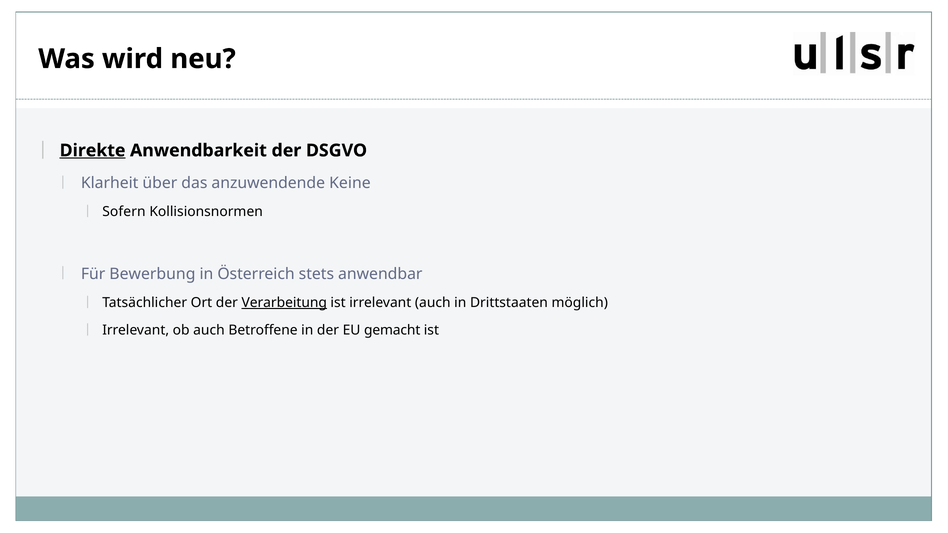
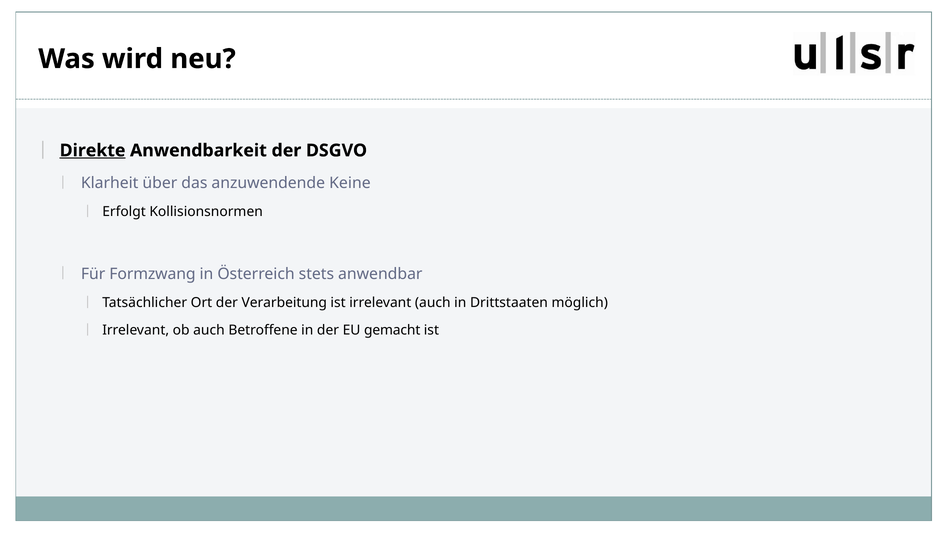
Sofern: Sofern -> Erfolgt
Bewerbung: Bewerbung -> Formzwang
Verarbeitung underline: present -> none
